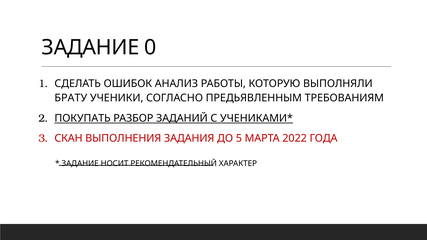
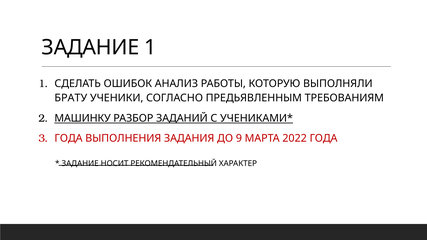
ЗАДАНИЕ 0: 0 -> 1
ПОКУПАТЬ: ПОКУПАТЬ -> МАШИНКУ
3 СКАН: СКАН -> ГОДА
5: 5 -> 9
